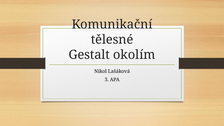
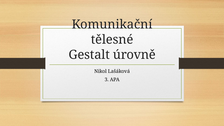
okolím: okolím -> úrovně
